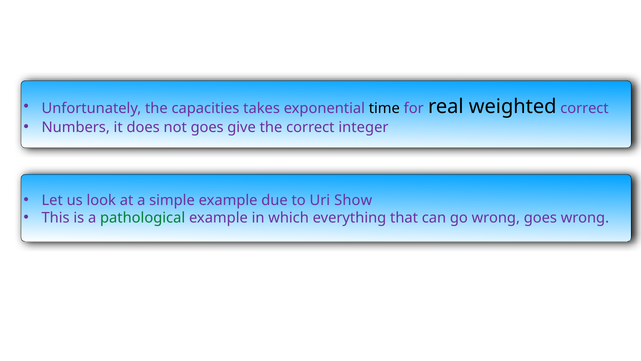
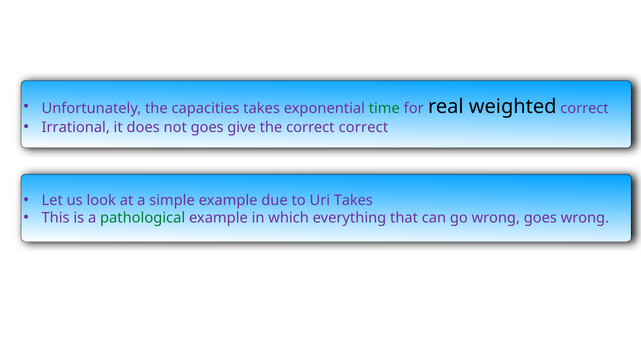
time colour: black -> green
Numbers: Numbers -> Irrational
correct integer: integer -> correct
Uri Show: Show -> Takes
